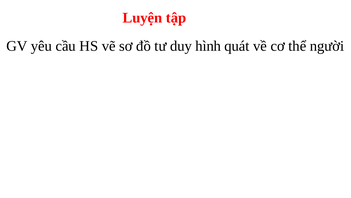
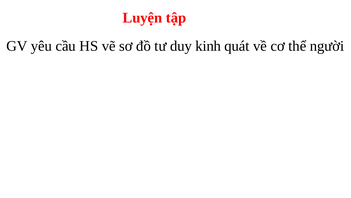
hình: hình -> kinh
